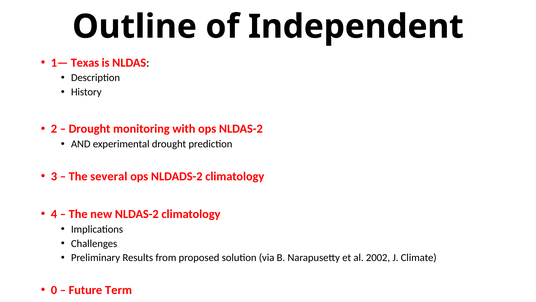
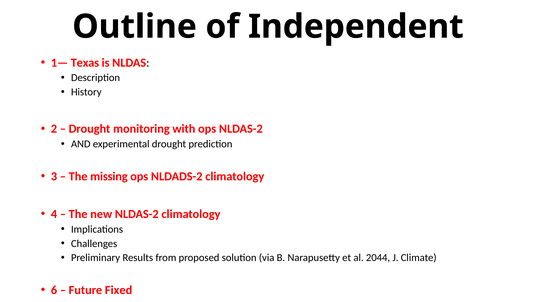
several: several -> missing
2002: 2002 -> 2044
0: 0 -> 6
Term: Term -> Fixed
